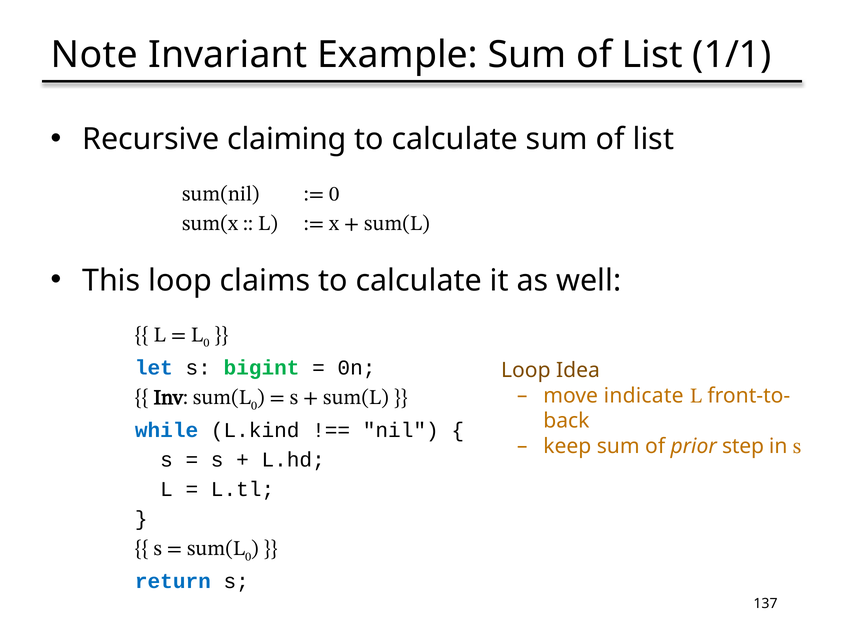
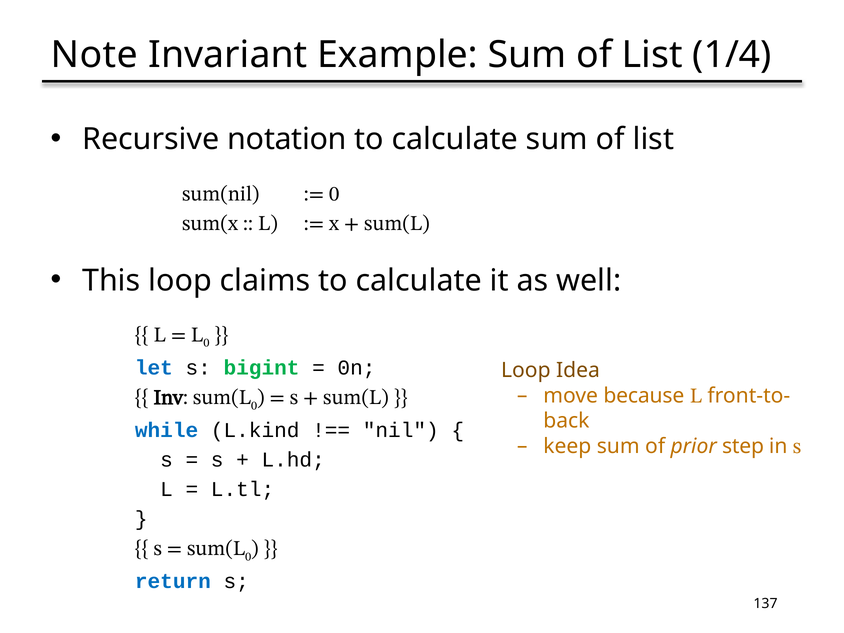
1/1: 1/1 -> 1/4
claiming: claiming -> notation
indicate: indicate -> because
